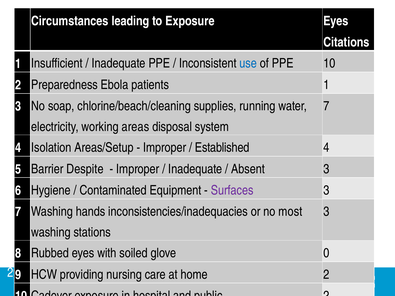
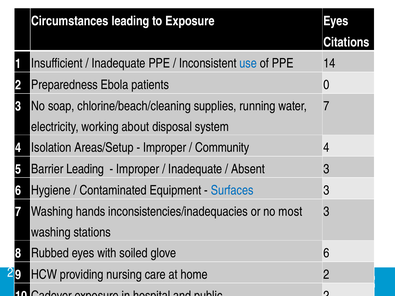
PPE 10: 10 -> 14
patients 1: 1 -> 0
areas: areas -> about
Established: Established -> Community
Barrier Despite: Despite -> Leading
Surfaces colour: purple -> blue
glove 0: 0 -> 6
